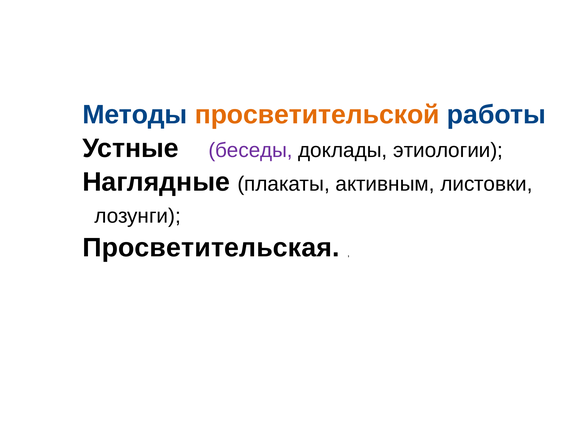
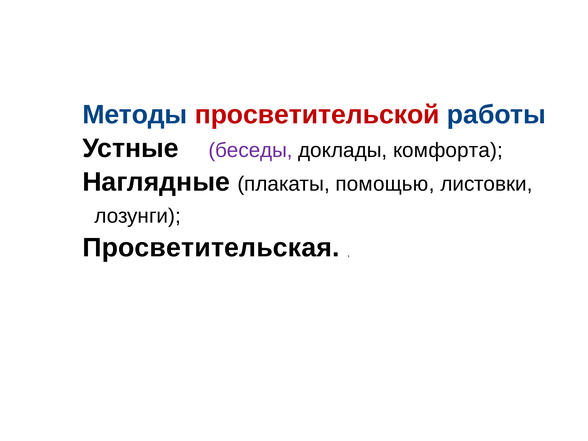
просветительской colour: orange -> red
этиологии: этиологии -> комфорта
активным: активным -> помощью
